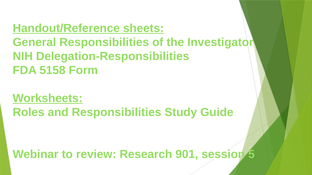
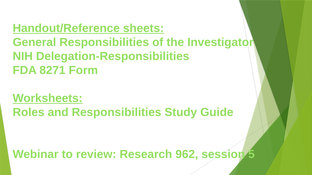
5158: 5158 -> 8271
901: 901 -> 962
